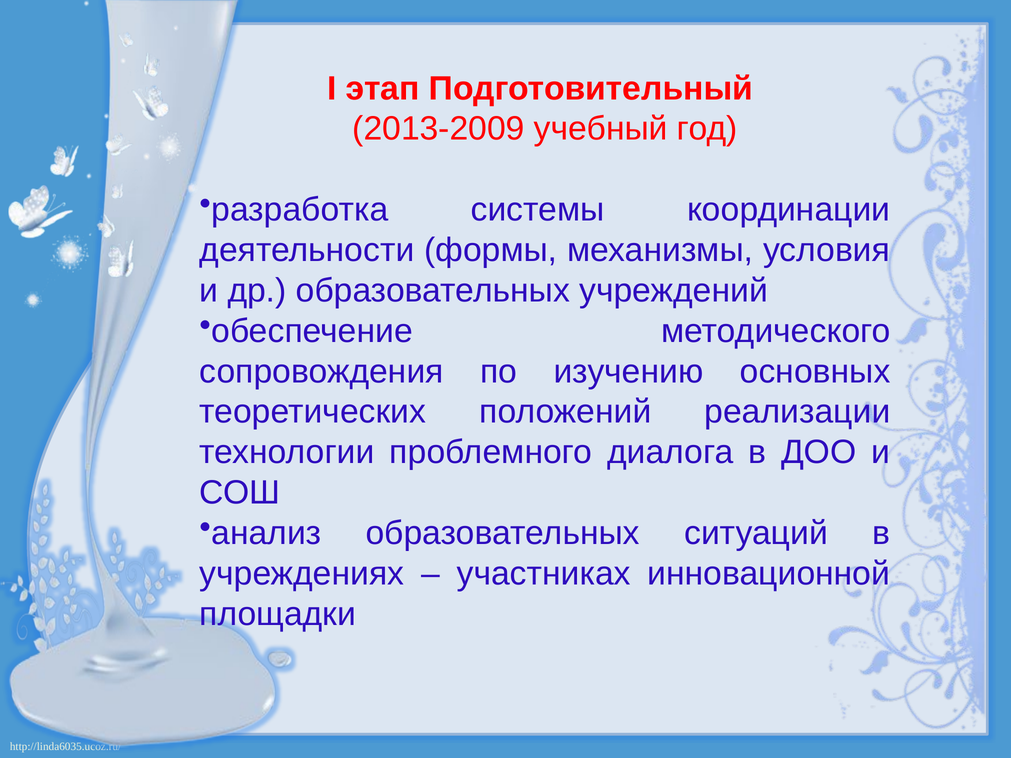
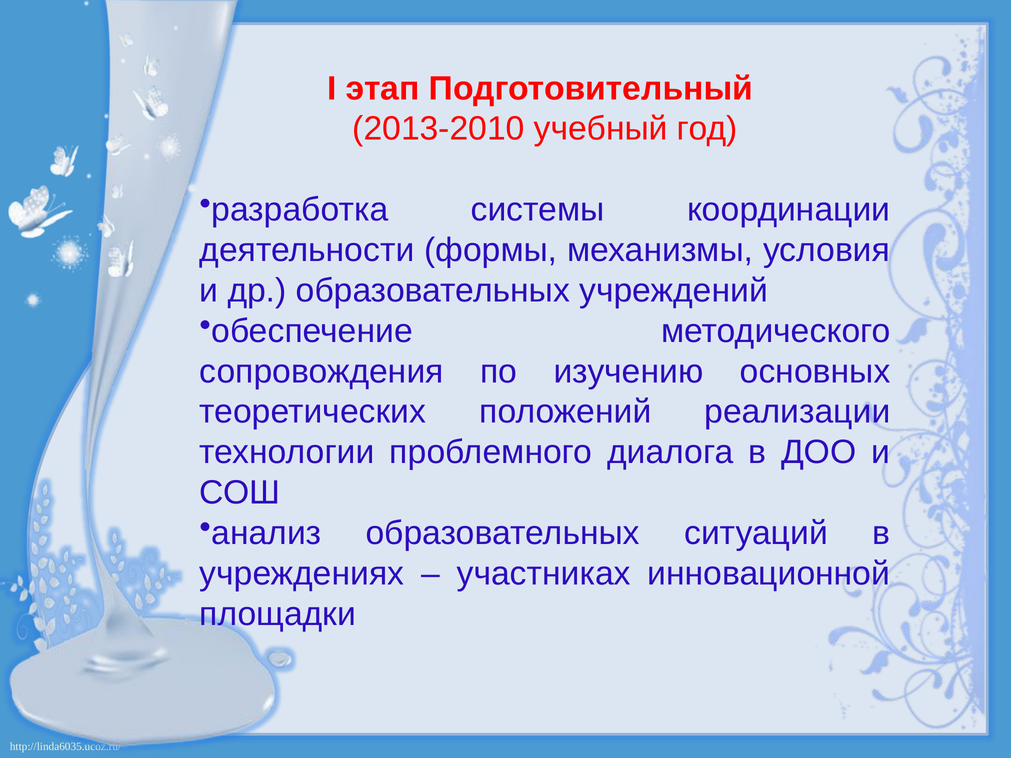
2013-2009: 2013-2009 -> 2013-2010
